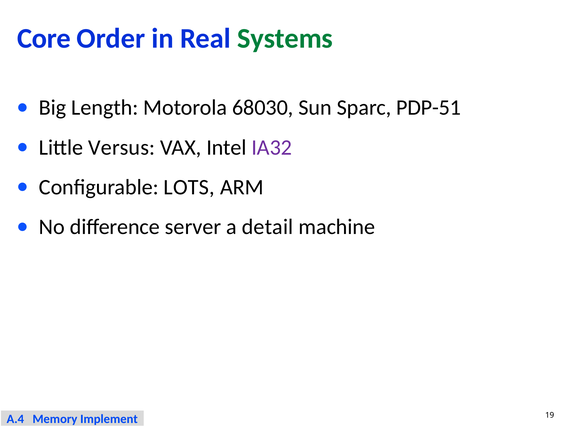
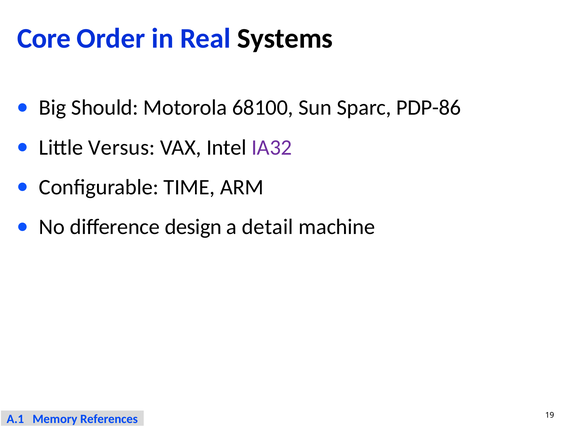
Systems colour: green -> black
Length: Length -> Should
68030: 68030 -> 68100
PDP-51: PDP-51 -> PDP-86
LOTS: LOTS -> TIME
server: server -> design
A.4: A.4 -> A.1
Implement: Implement -> References
